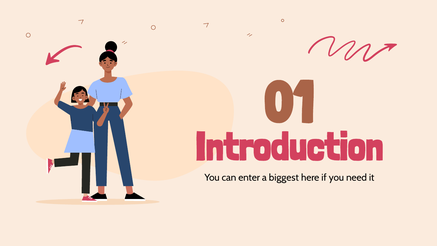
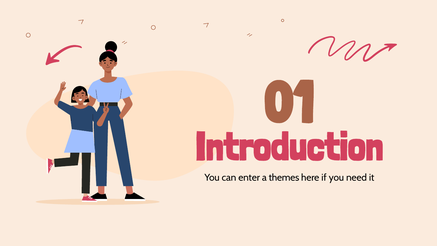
biggest: biggest -> themes
